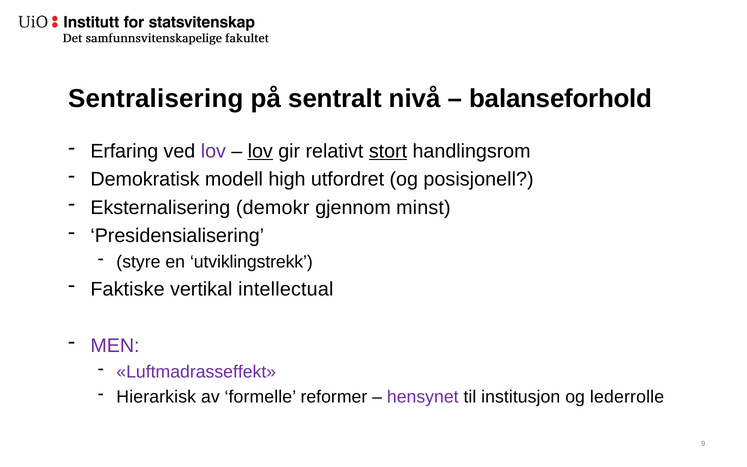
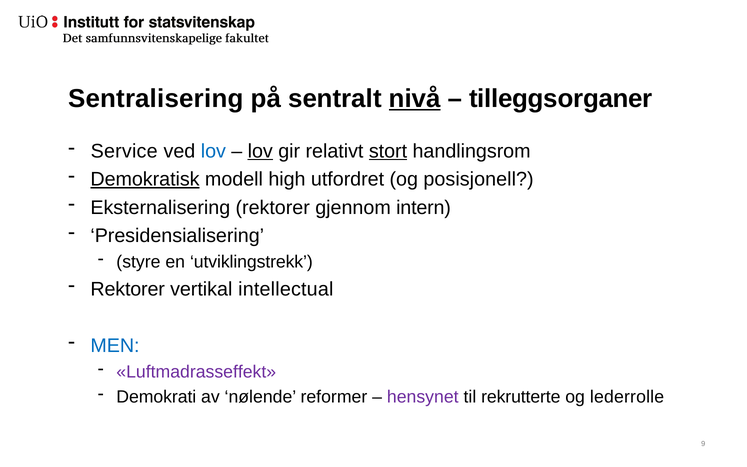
nivå underline: none -> present
balanseforhold: balanseforhold -> tilleggsorganer
Erfaring: Erfaring -> Service
lov at (213, 151) colour: purple -> blue
Demokratisk underline: none -> present
Eksternalisering demokr: demokr -> rektorer
minst: minst -> intern
Faktiske at (128, 289): Faktiske -> Rektorer
MEN colour: purple -> blue
Hierarkisk: Hierarkisk -> Demokrati
formelle: formelle -> nølende
institusjon: institusjon -> rekrutterte
